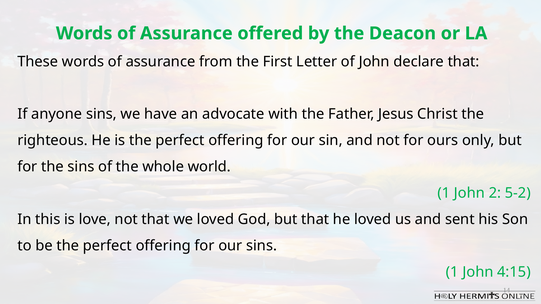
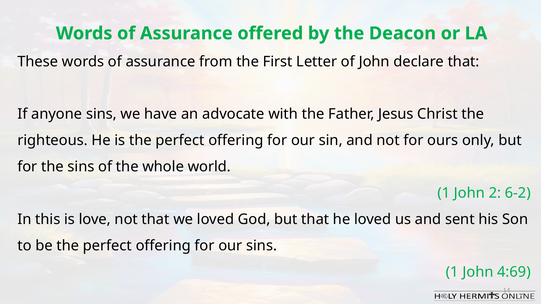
5-2: 5-2 -> 6-2
4:15: 4:15 -> 4:69
